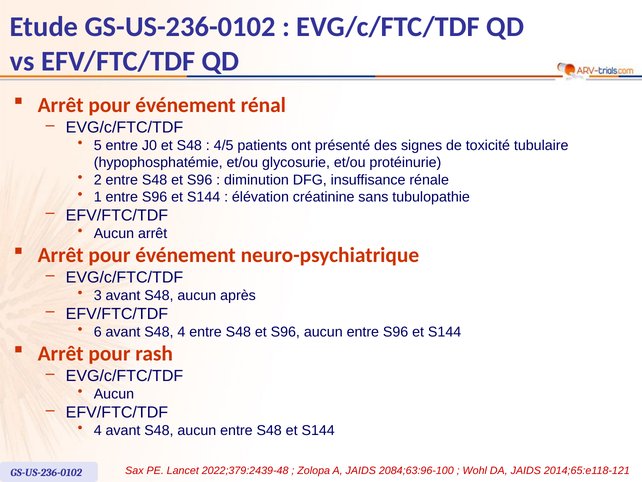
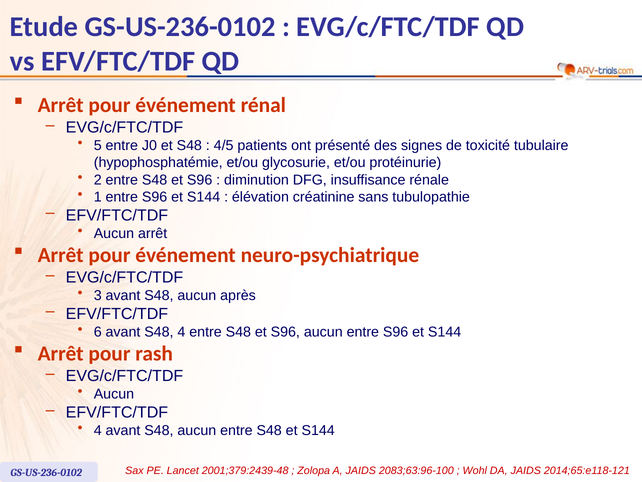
2022;379:2439-48: 2022;379:2439-48 -> 2001;379:2439-48
2084;63:96-100: 2084;63:96-100 -> 2083;63:96-100
